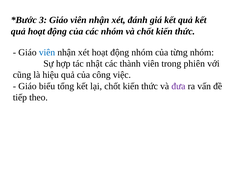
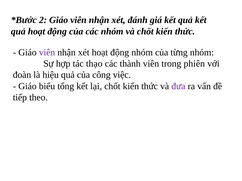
3: 3 -> 2
viên at (47, 52) colour: blue -> purple
nhật: nhật -> thạo
cũng: cũng -> đoàn
